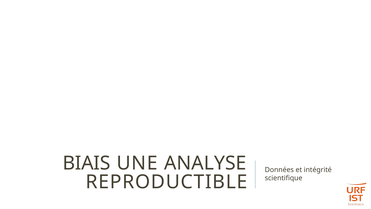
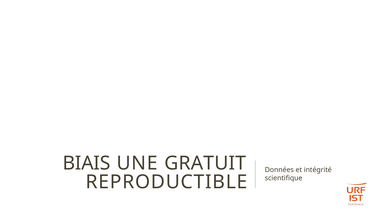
ANALYSE: ANALYSE -> GRATUIT
